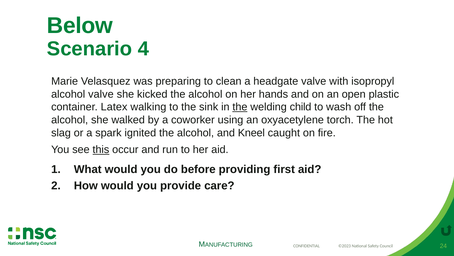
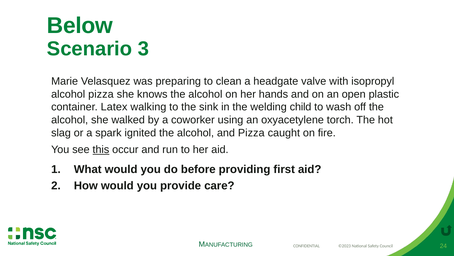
4: 4 -> 3
alcohol valve: valve -> pizza
kicked: kicked -> knows
the at (240, 107) underline: present -> none
and Kneel: Kneel -> Pizza
